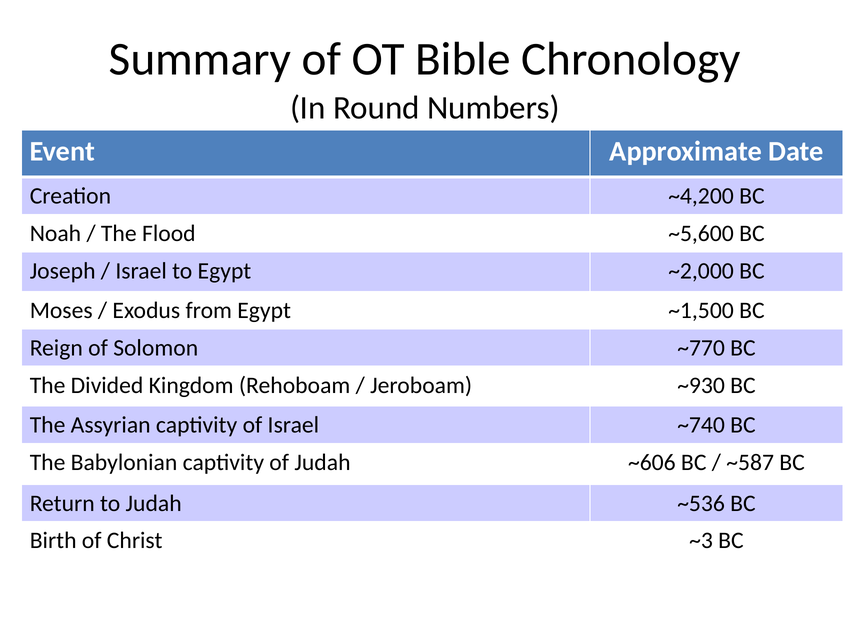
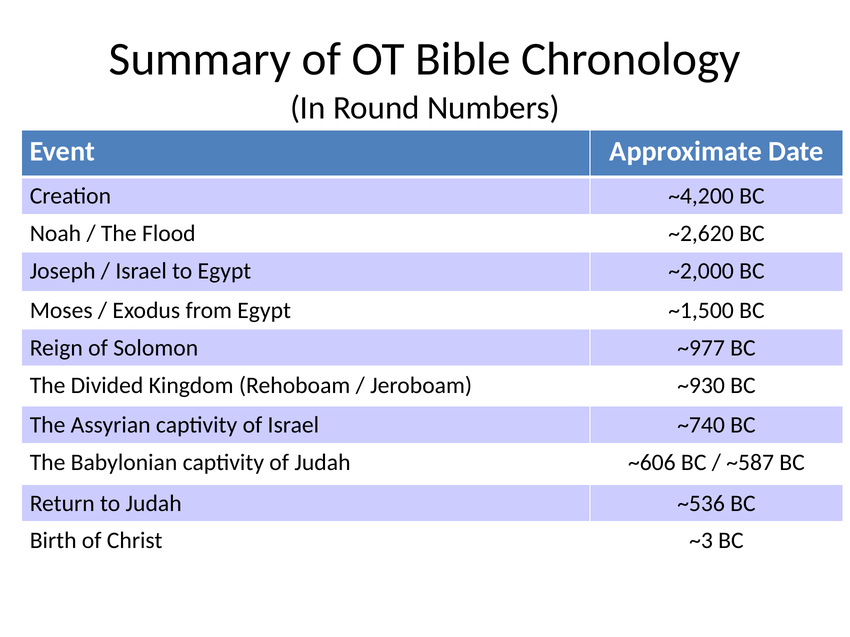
~5,600: ~5,600 -> ~2,620
~770: ~770 -> ~977
